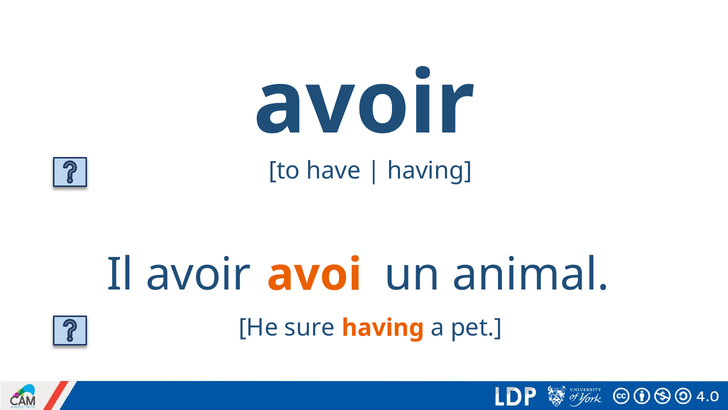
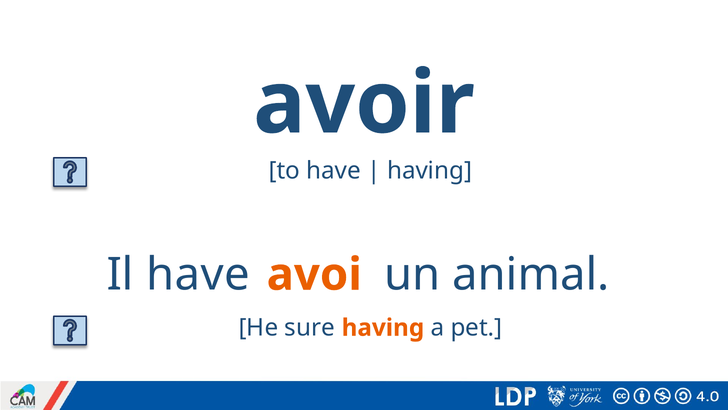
Il avoir: avoir -> have
